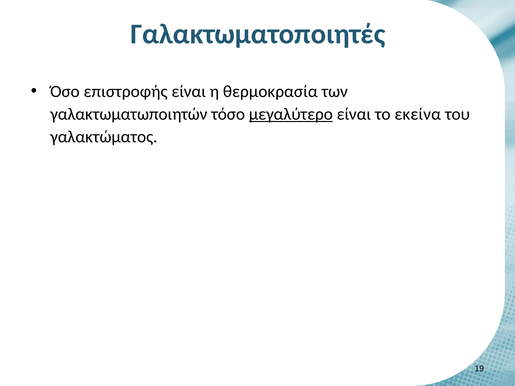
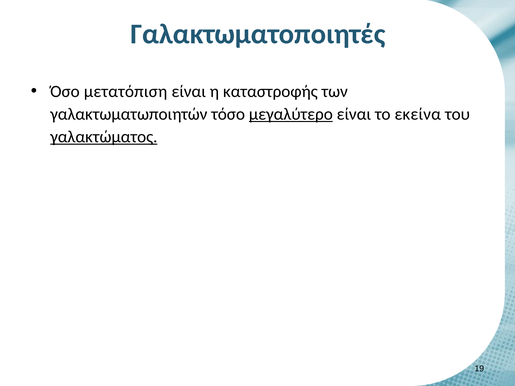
επιστροφής: επιστροφής -> μετατόπιση
θερμοκρασία: θερμοκρασία -> καταστροφής
γαλακτώματος underline: none -> present
